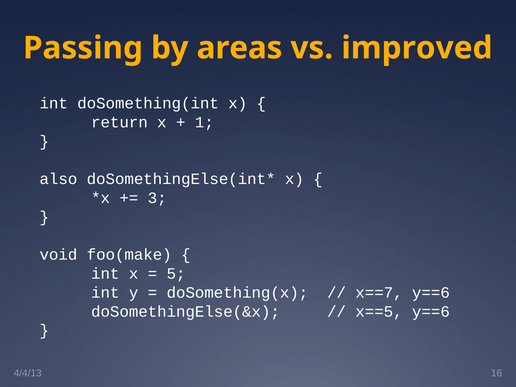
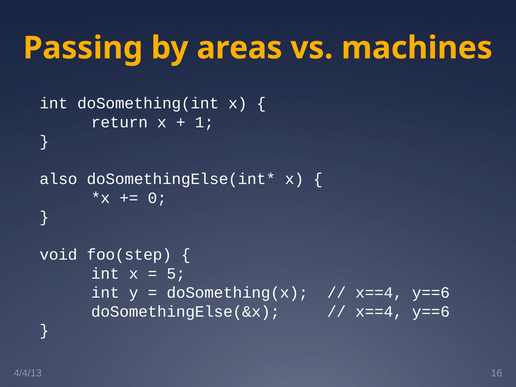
improved: improved -> machines
3: 3 -> 0
foo(make: foo(make -> foo(step
x==7 at (379, 293): x==7 -> x==4
x==5 at (379, 311): x==5 -> x==4
